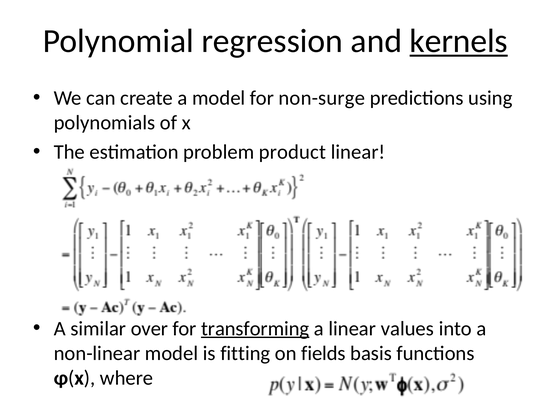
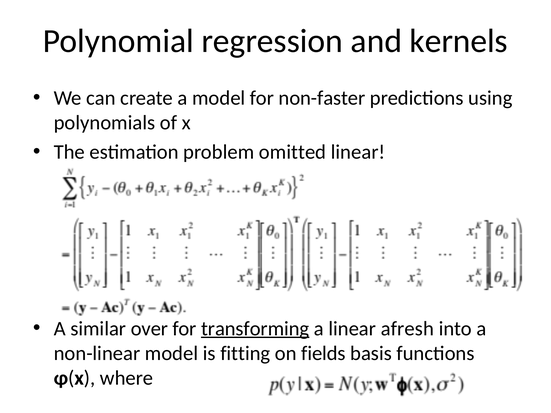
kernels underline: present -> none
non-surge: non-surge -> non-faster
product: product -> omitted
values: values -> afresh
